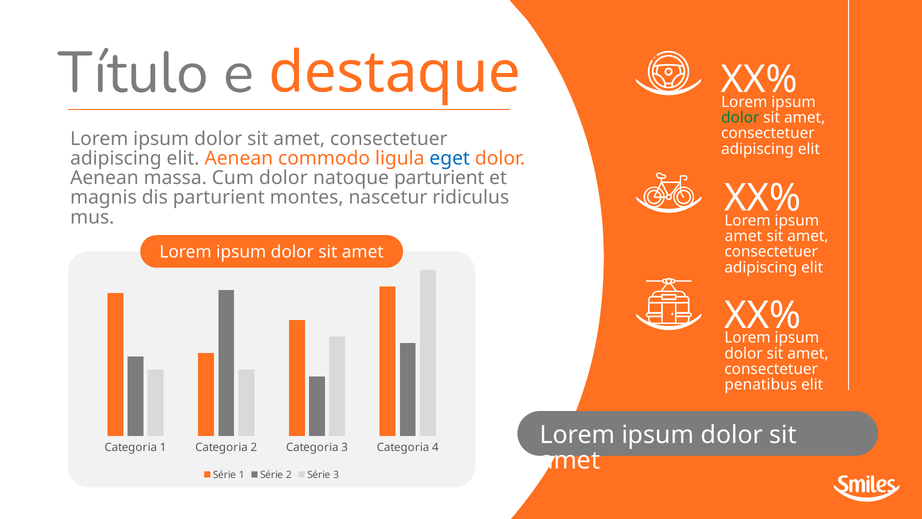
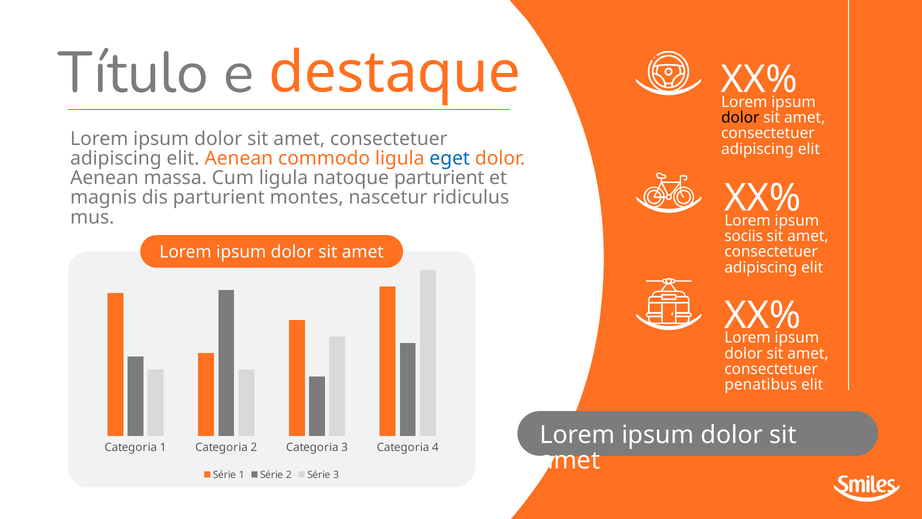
dolor at (740, 118) colour: green -> black
Cum dolor: dolor -> ligula
amet at (743, 236): amet -> sociis
